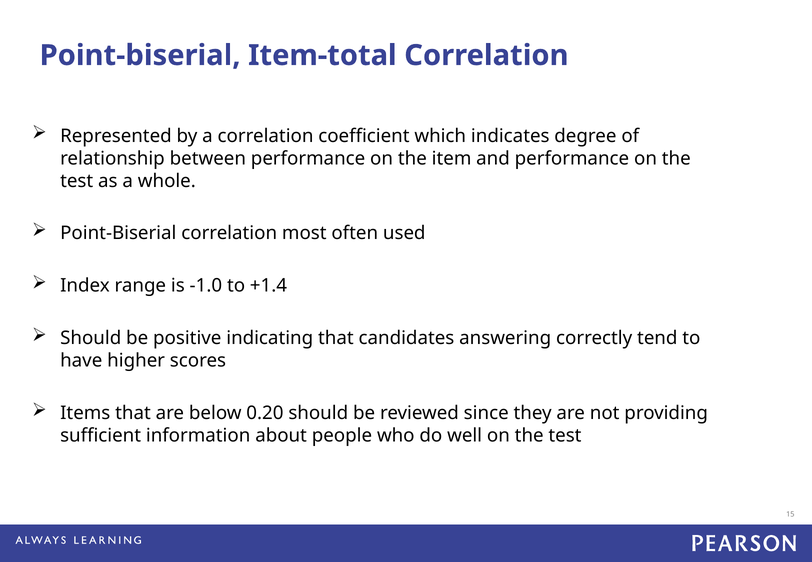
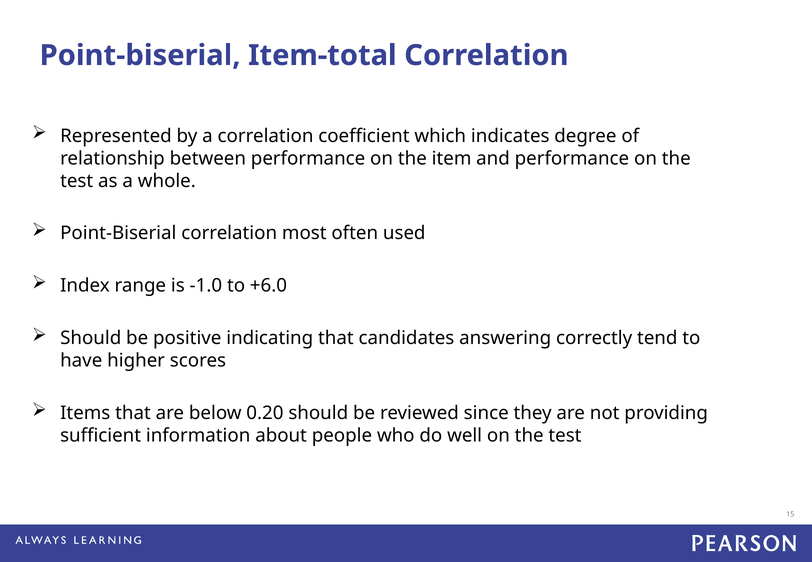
+1.4: +1.4 -> +6.0
